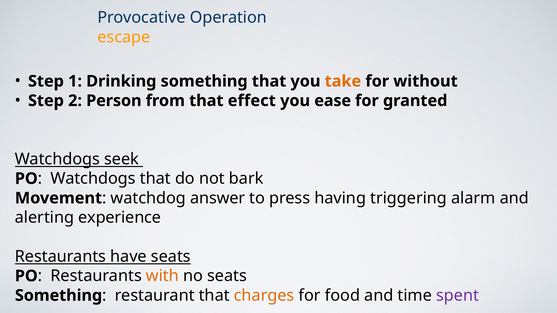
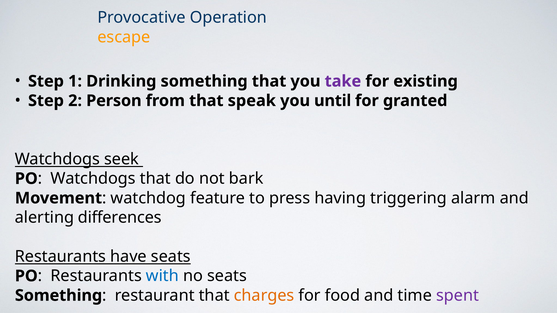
take colour: orange -> purple
without: without -> existing
effect: effect -> speak
ease: ease -> until
answer: answer -> feature
experience: experience -> differences
with colour: orange -> blue
